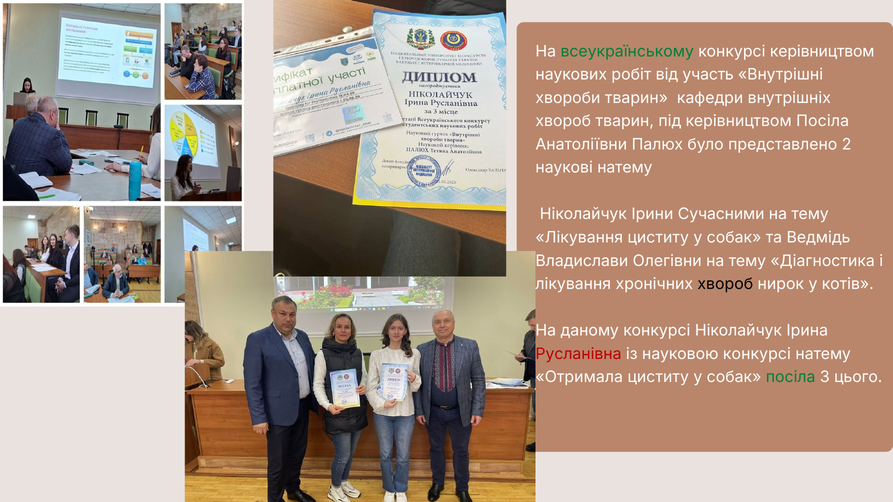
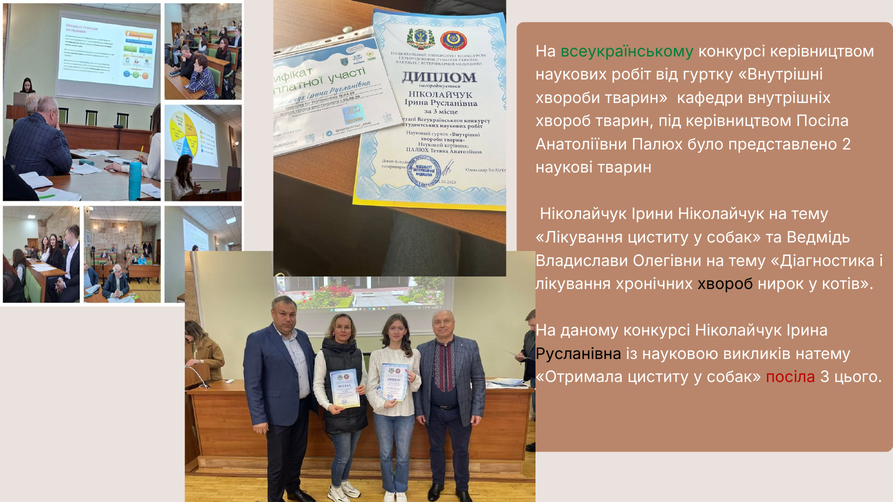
участь: участь -> гуртку
наукові натему: натему -> тварин
Ірини Сучасними: Сучасними -> Ніколайчук
Русланівна colour: red -> black
науковою конкурсі: конкурсі -> викликів
посіла at (791, 377) colour: green -> red
